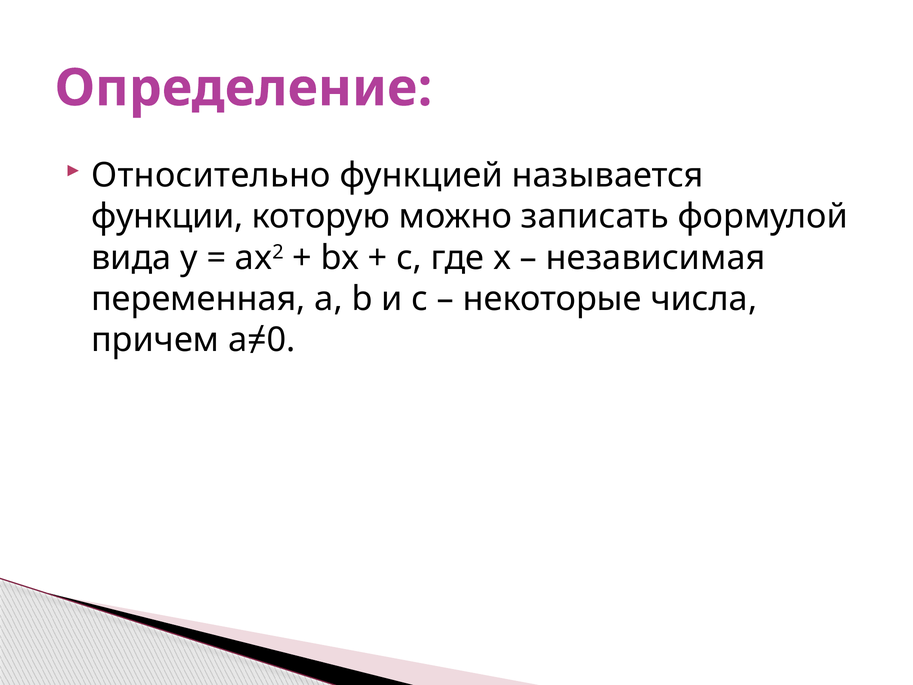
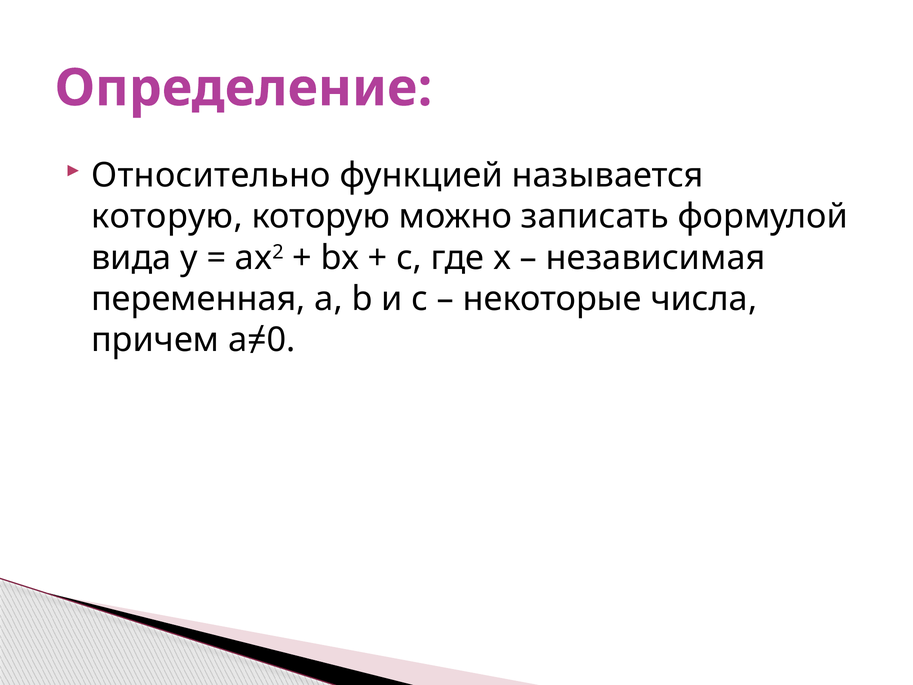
функции at (167, 216): функции -> которую
